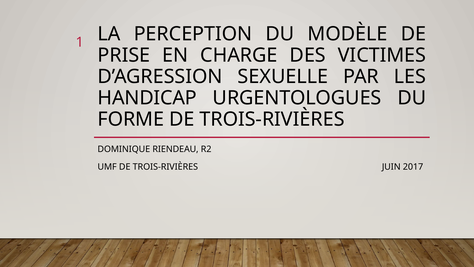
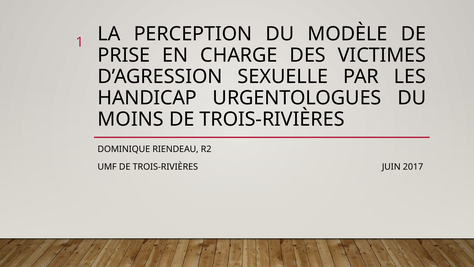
FORME: FORME -> MOINS
